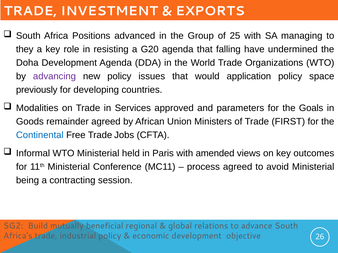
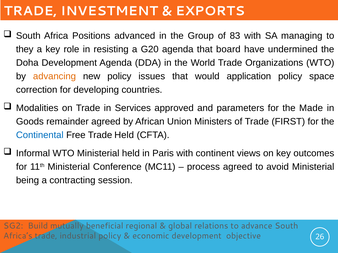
25: 25 -> 83
falling: falling -> board
advancing colour: purple -> orange
previously: previously -> correction
Goals: Goals -> Made
Trade Jobs: Jobs -> Held
amended: amended -> continent
